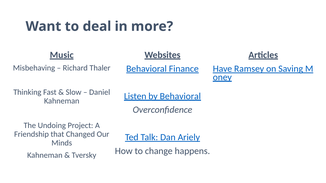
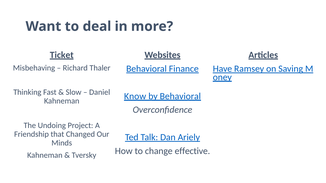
Music: Music -> Ticket
Listen: Listen -> Know
happens: happens -> effective
